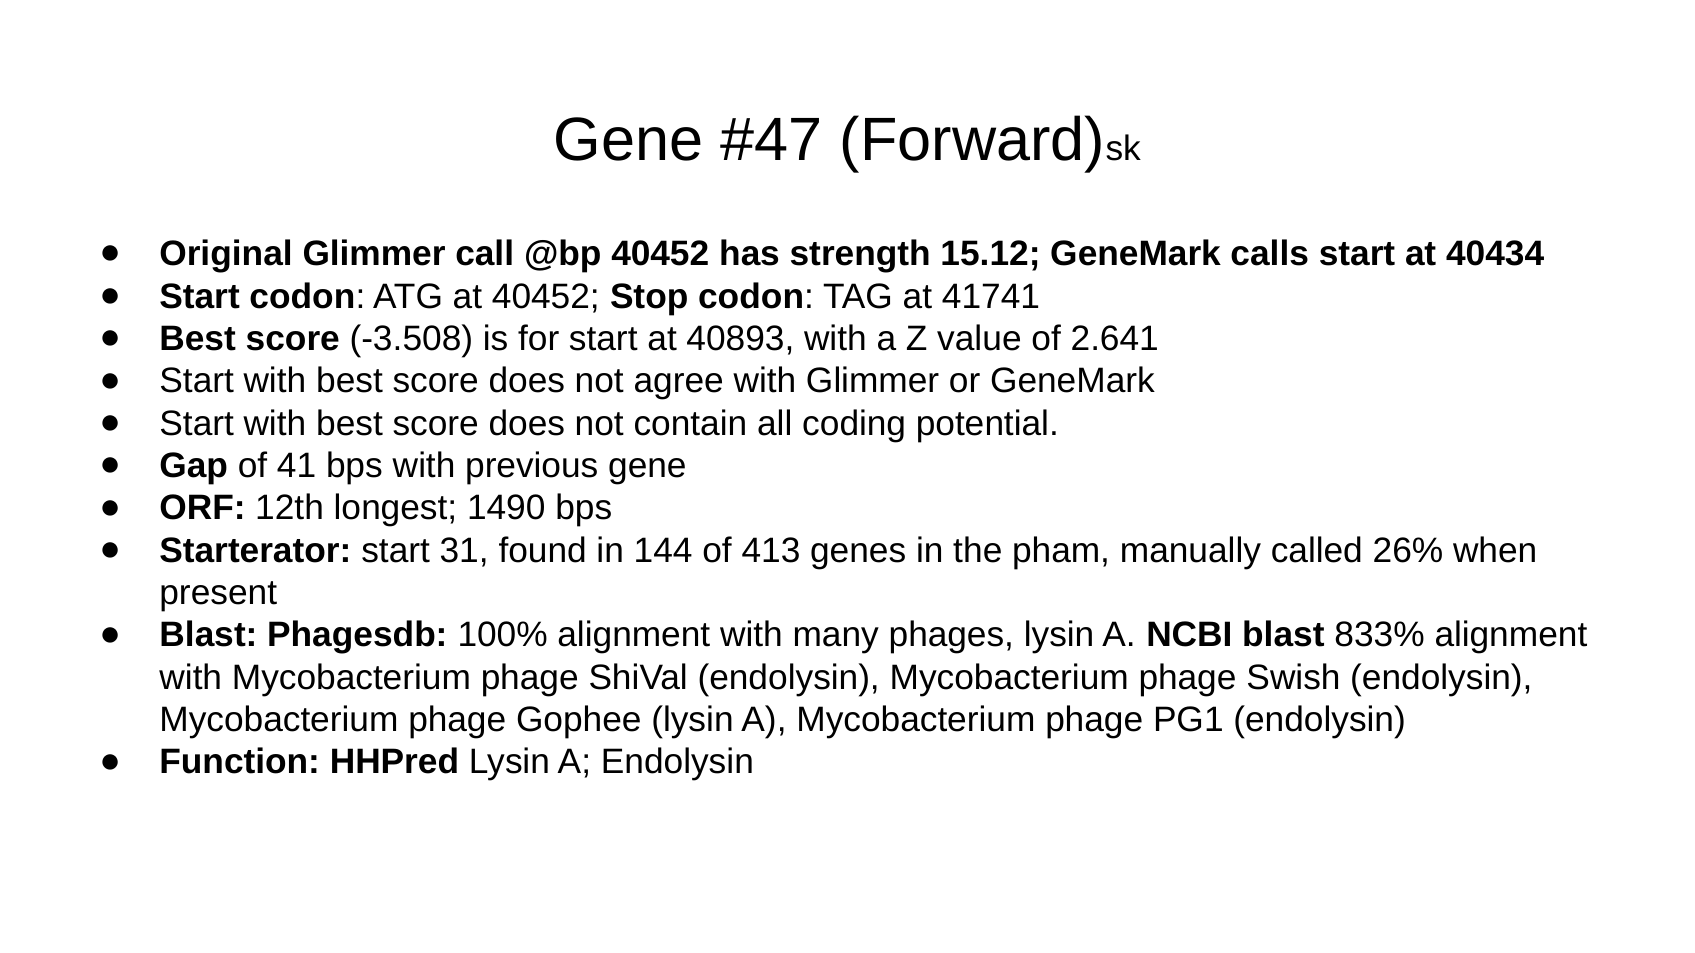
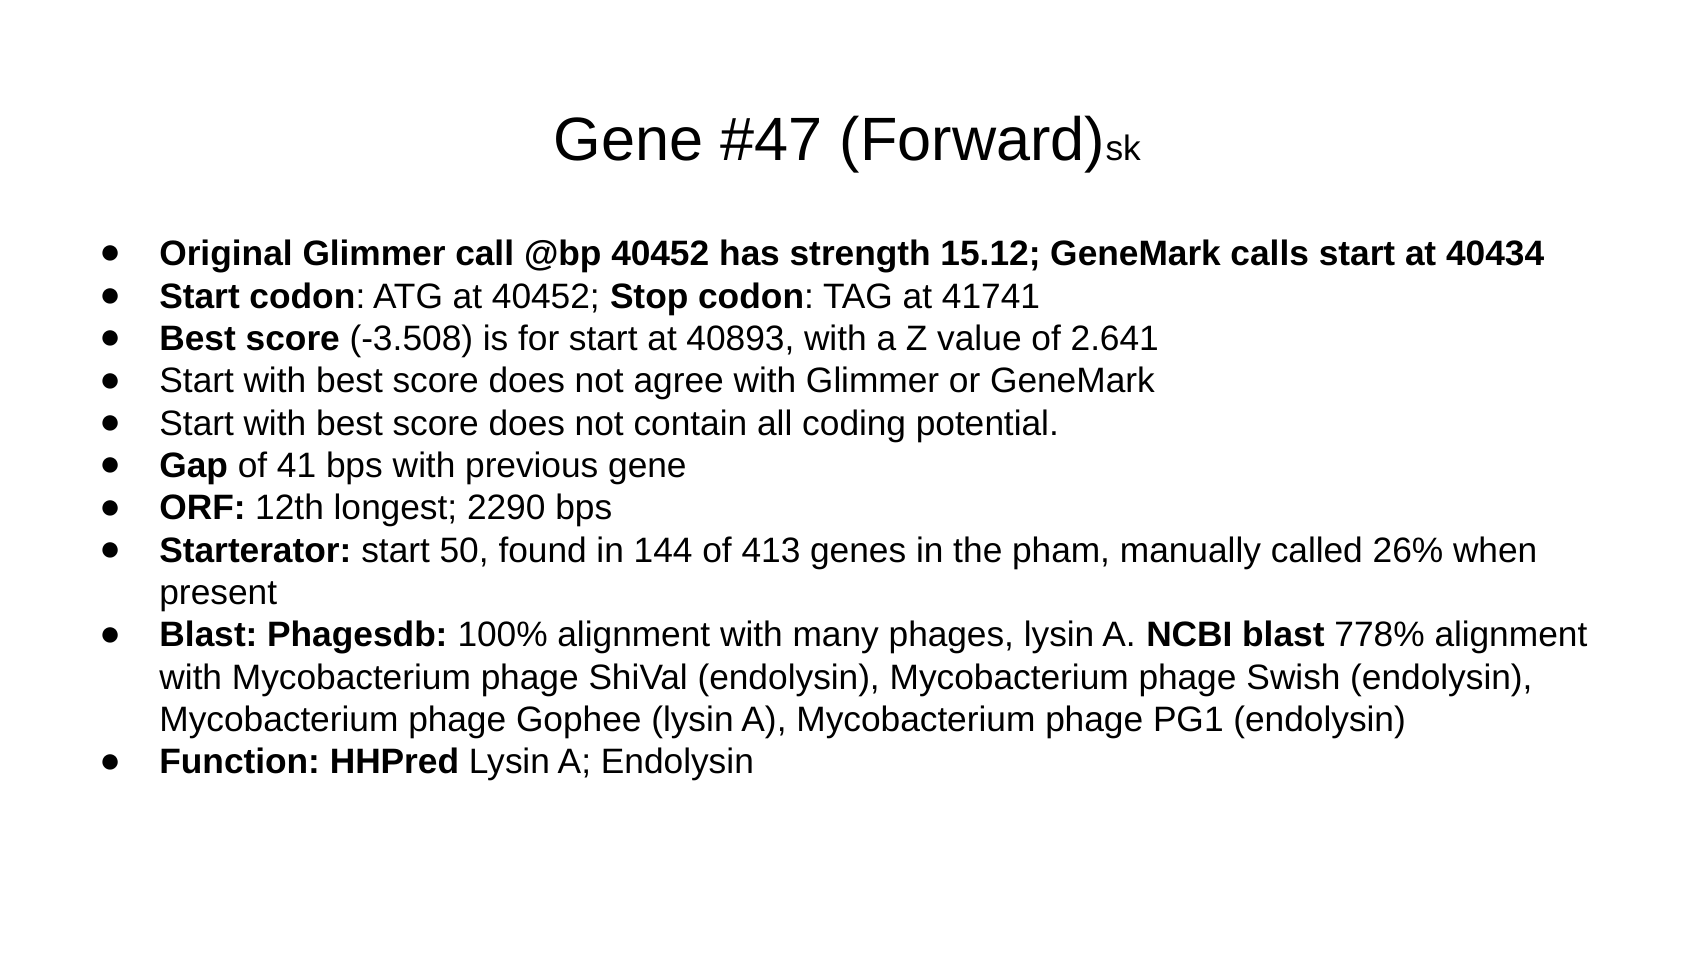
1490: 1490 -> 2290
31: 31 -> 50
833%: 833% -> 778%
